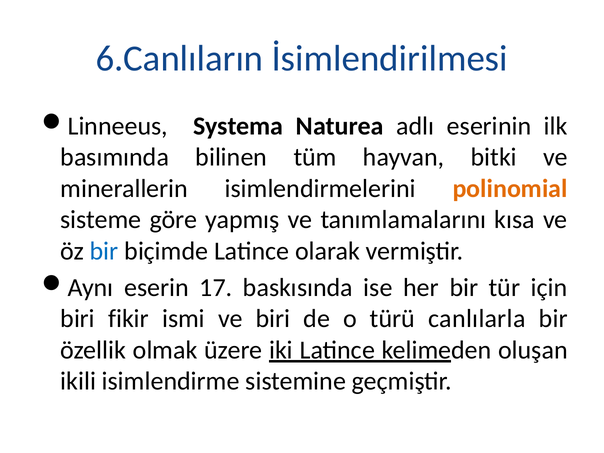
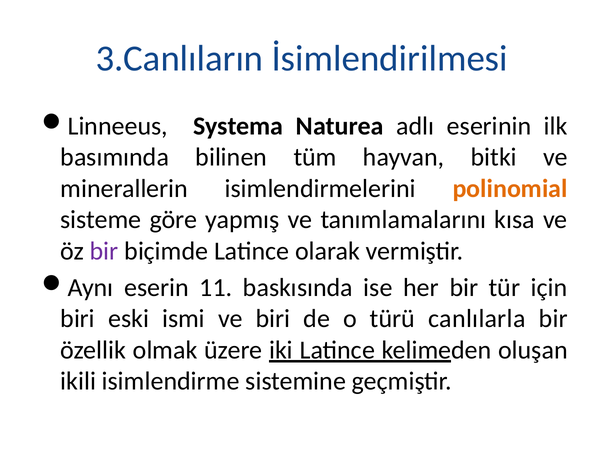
6.Canlıların: 6.Canlıların -> 3.Canlıların
bir at (104, 251) colour: blue -> purple
17: 17 -> 11
fikir: fikir -> eski
